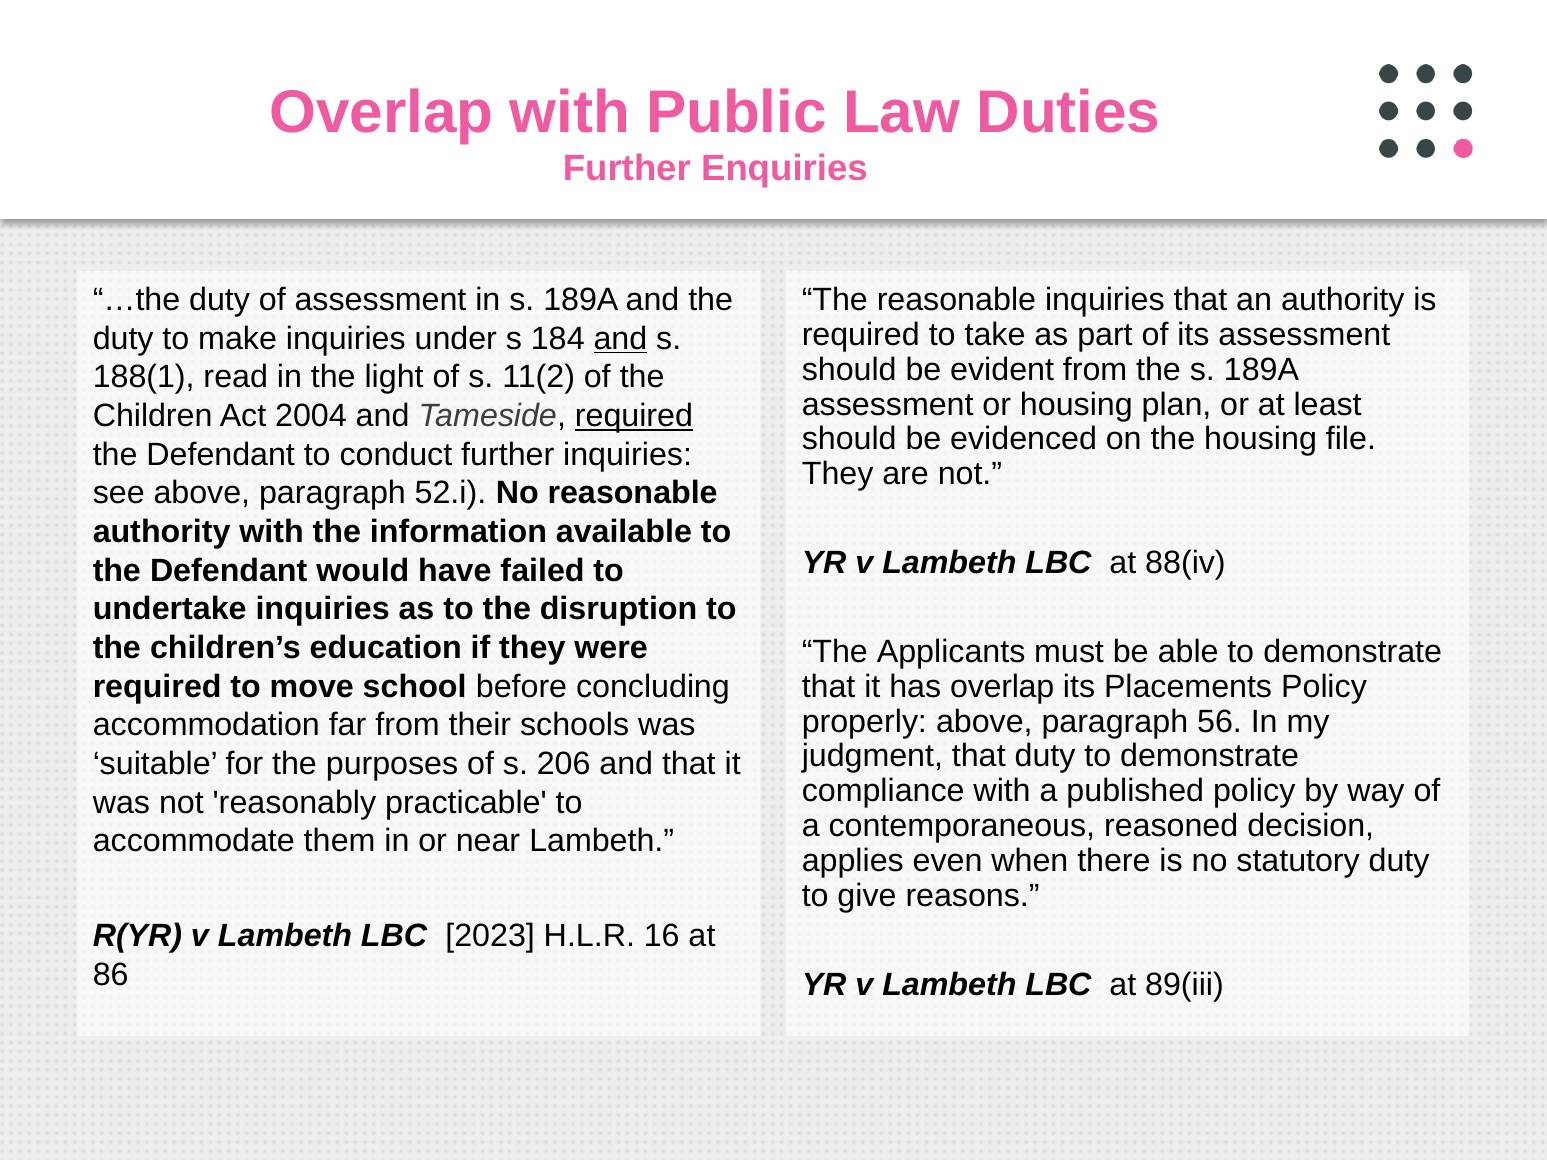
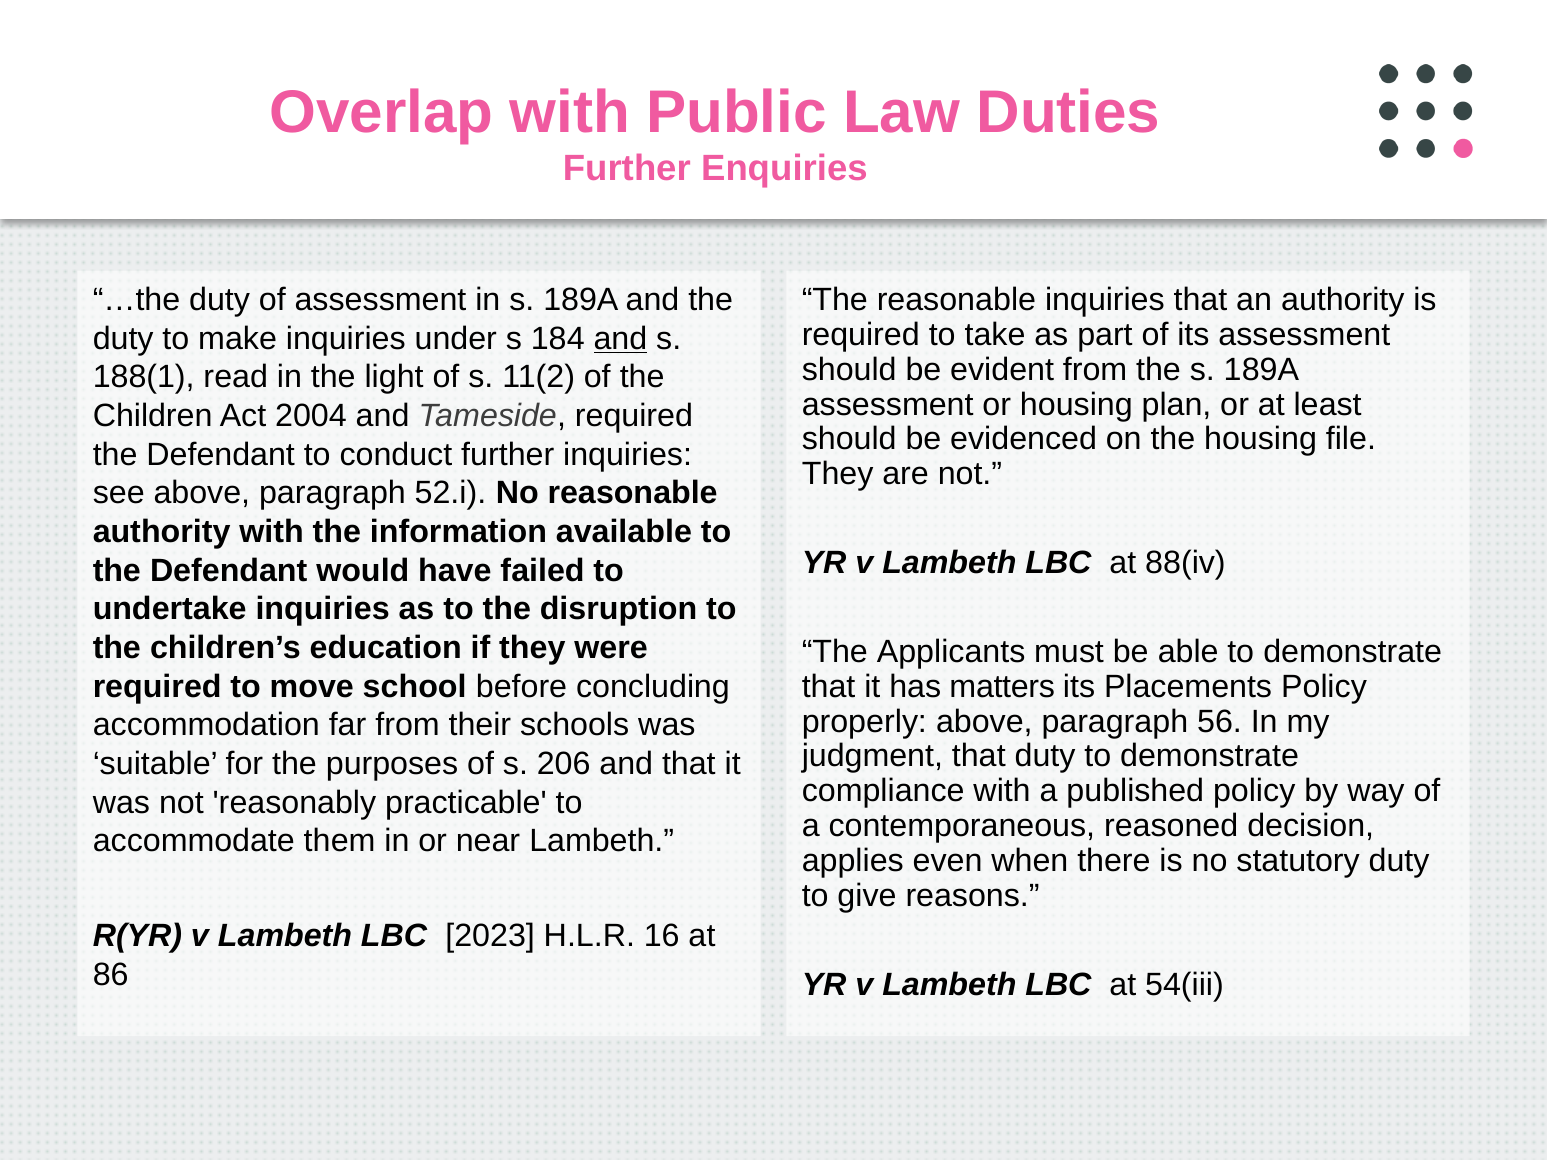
required at (634, 416) underline: present -> none
has overlap: overlap -> matters
89(iii: 89(iii -> 54(iii
